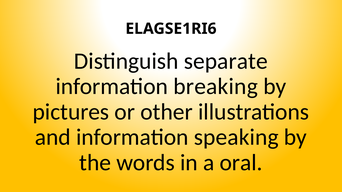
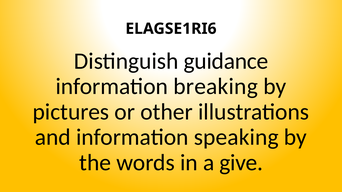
separate: separate -> guidance
oral: oral -> give
